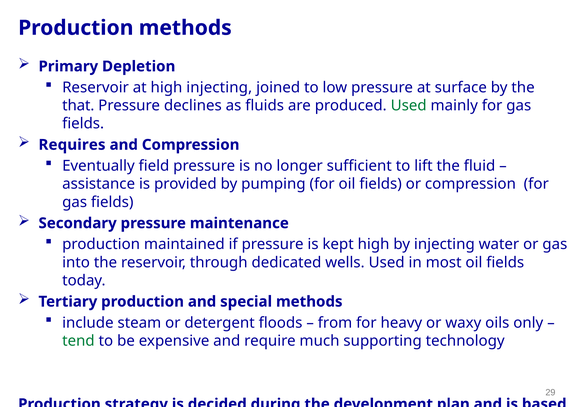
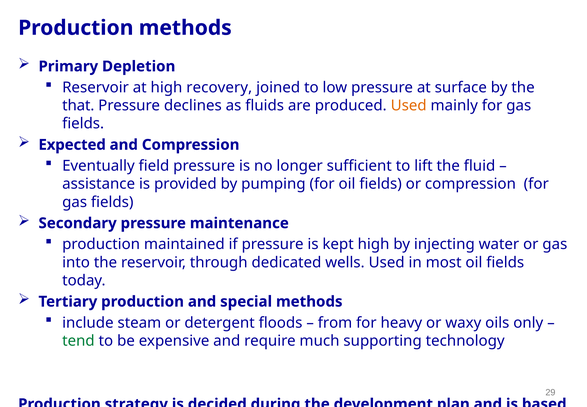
high injecting: injecting -> recovery
Used at (409, 105) colour: green -> orange
Requires: Requires -> Expected
